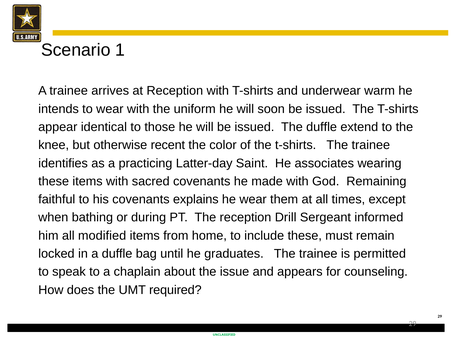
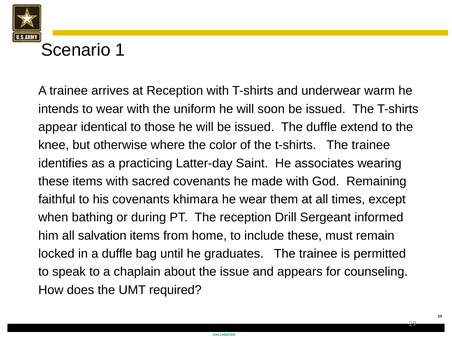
recent: recent -> where
explains: explains -> khimara
modified: modified -> salvation
